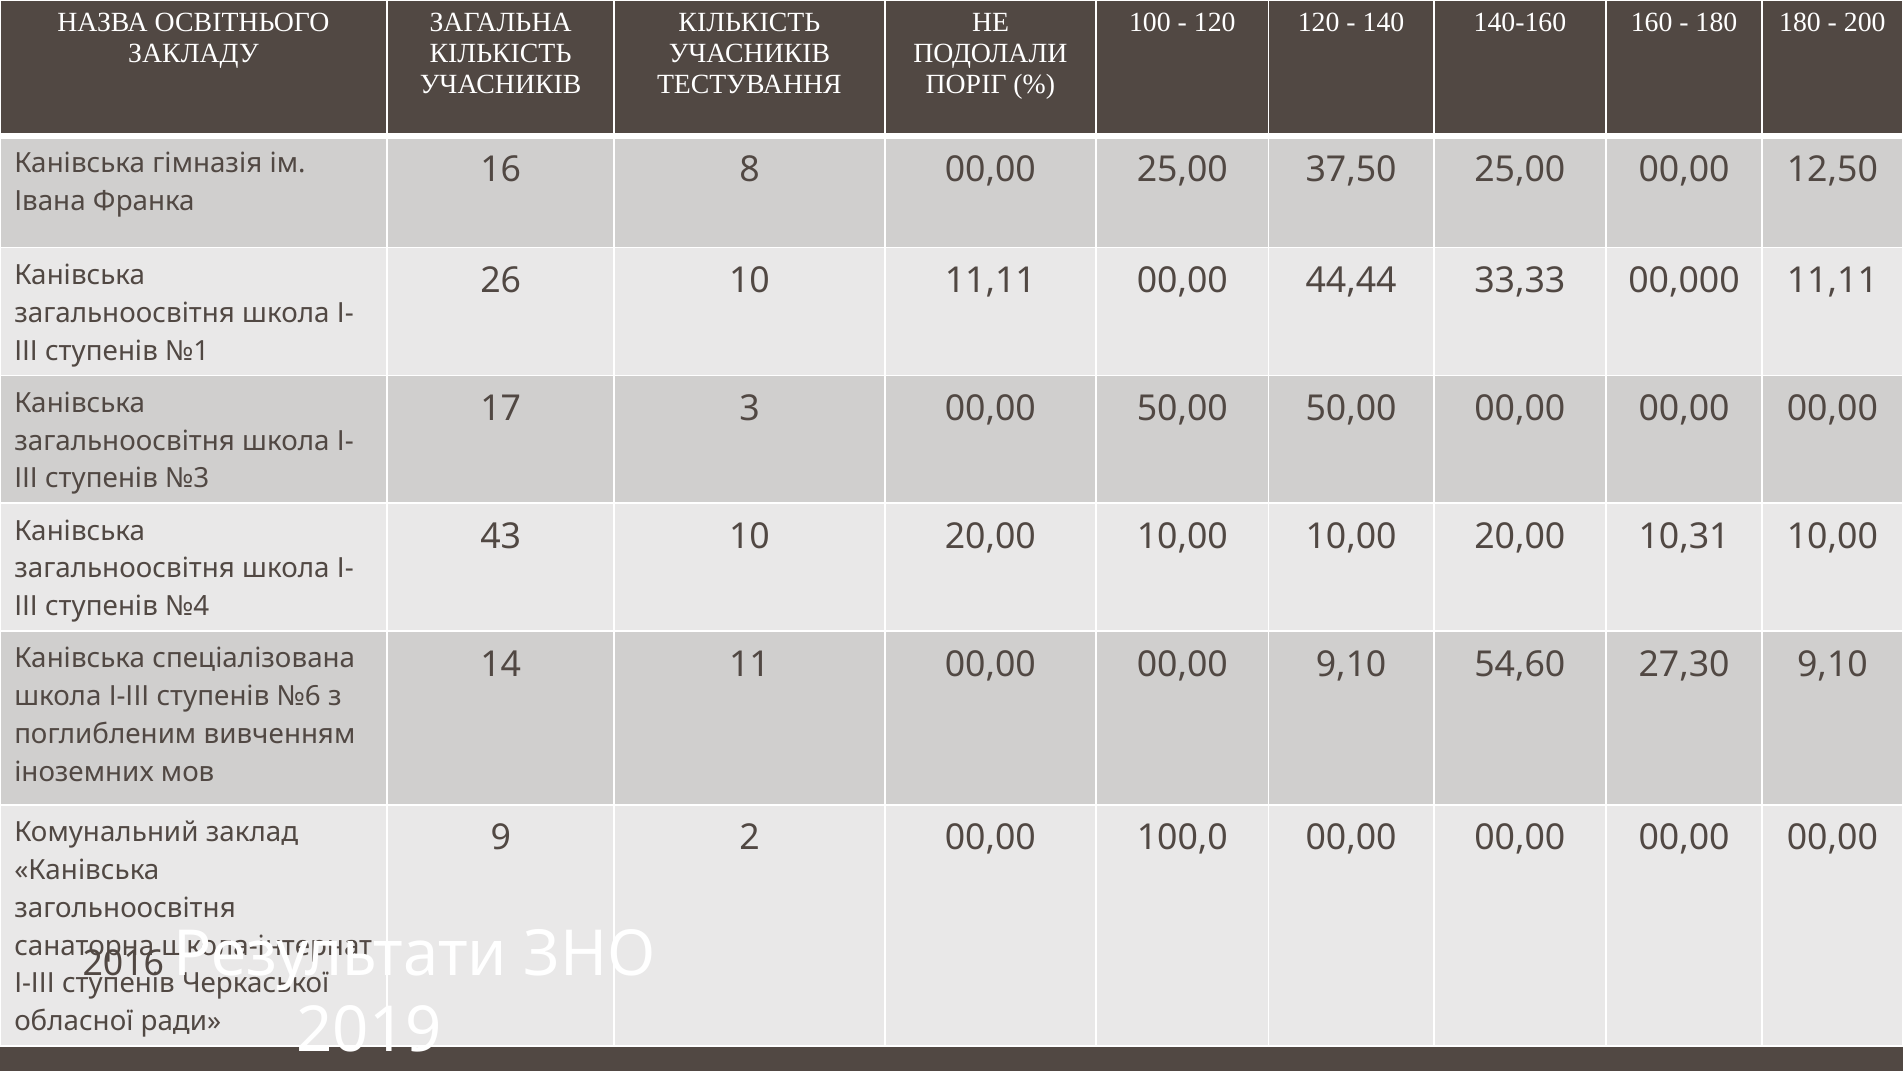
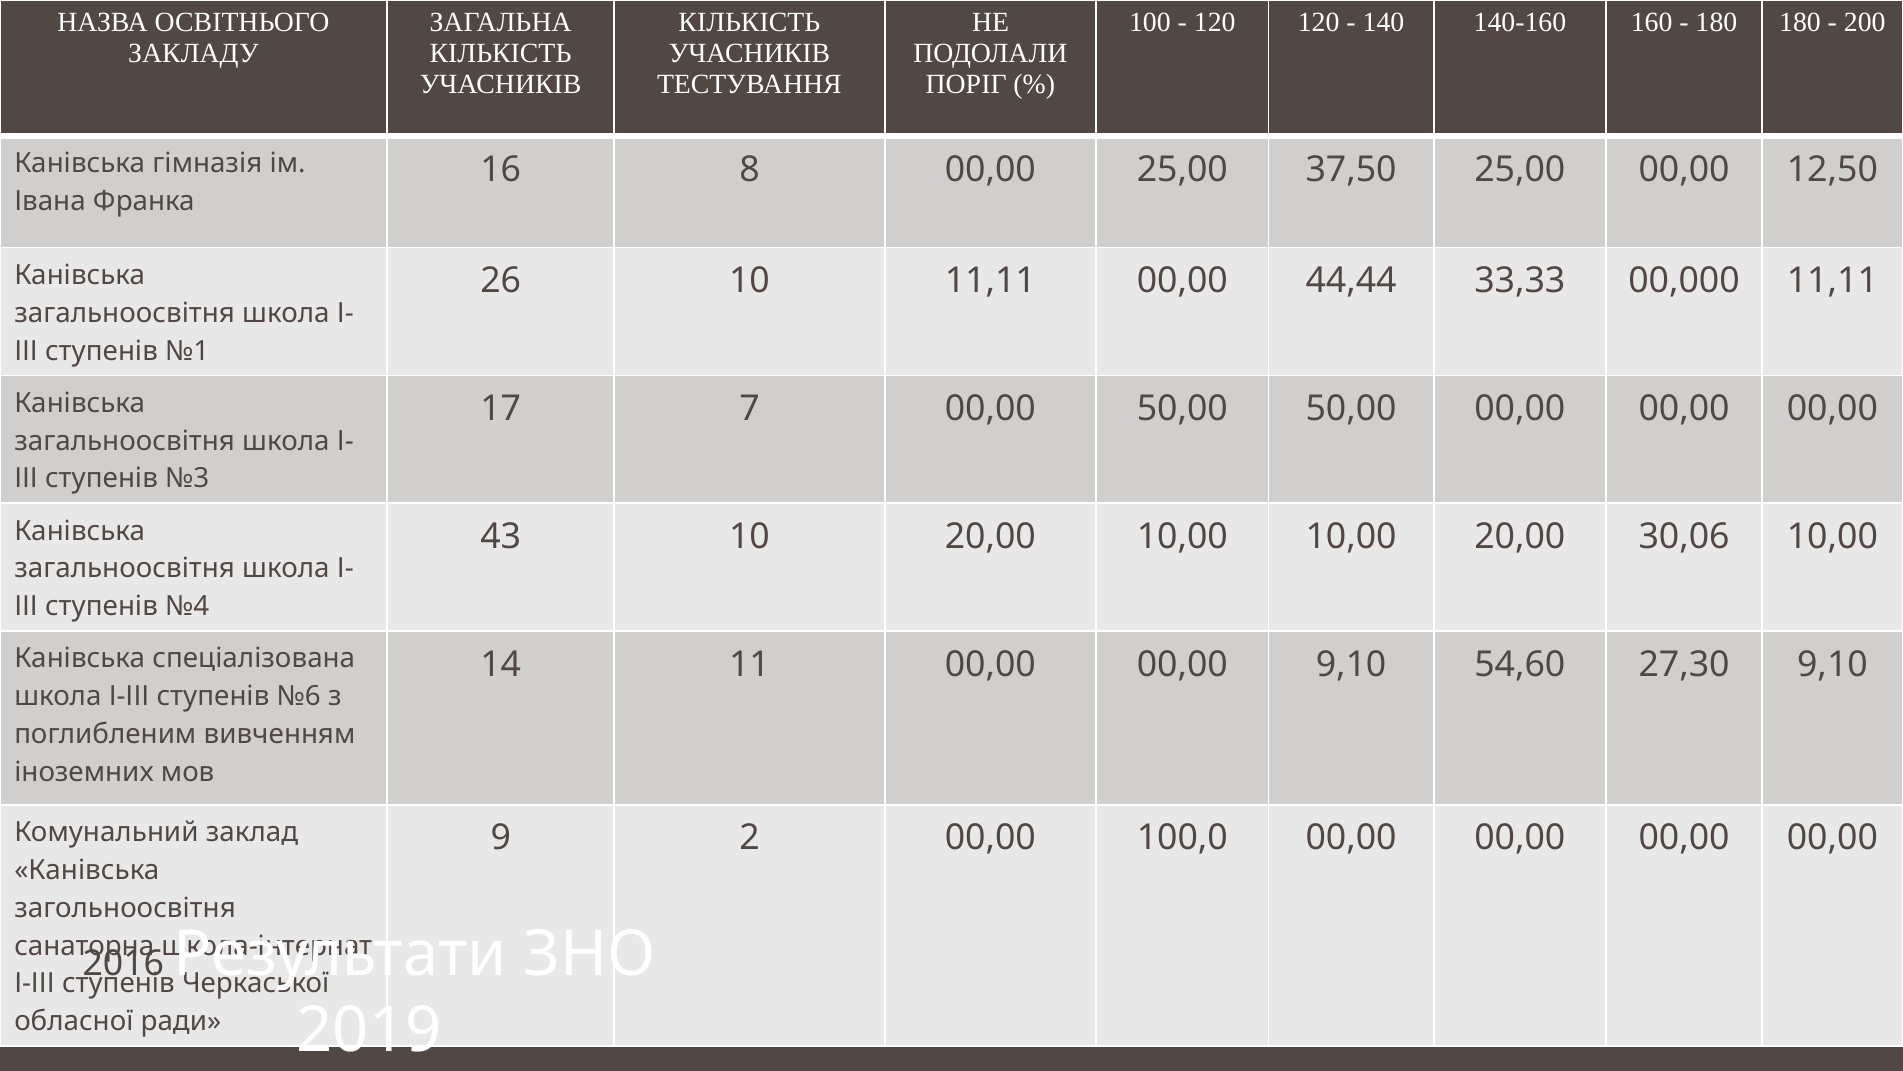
3: 3 -> 7
10,31: 10,31 -> 30,06
